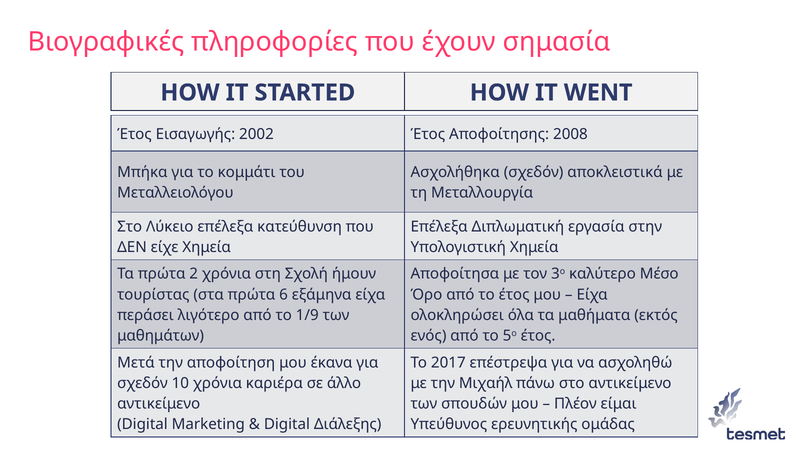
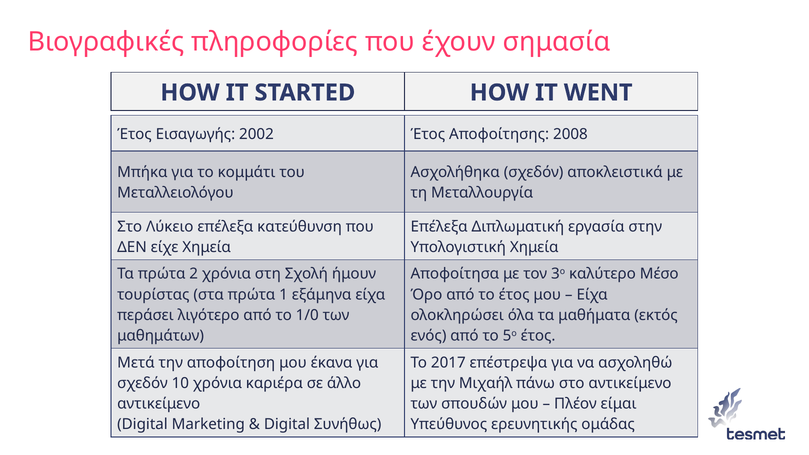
6: 6 -> 1
1/9: 1/9 -> 1/0
Διάλεξης: Διάλεξης -> Συνήθως
